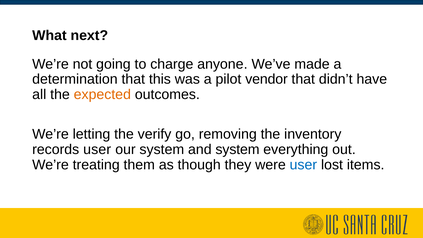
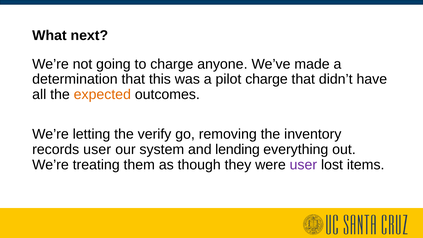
pilot vendor: vendor -> charge
and system: system -> lending
user at (303, 165) colour: blue -> purple
